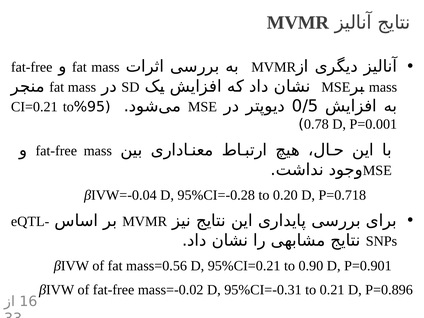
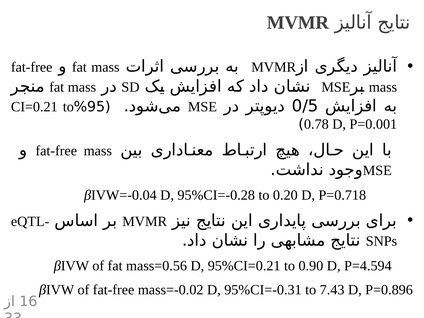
P=0.901: P=0.901 -> P=4.594
0.21: 0.21 -> 7.43
